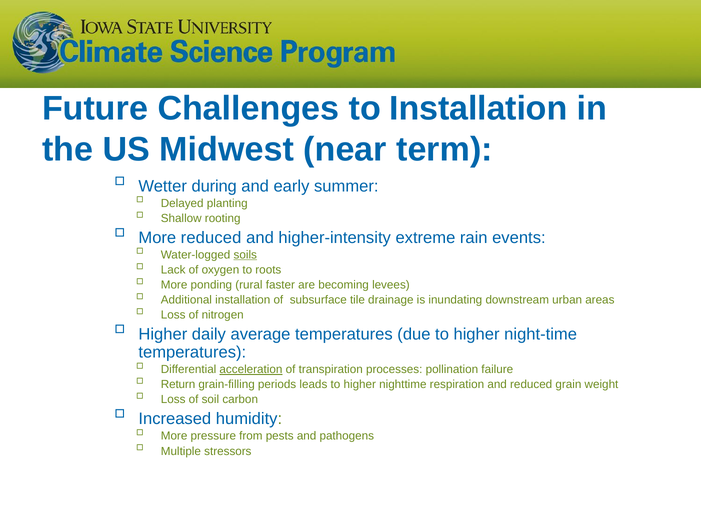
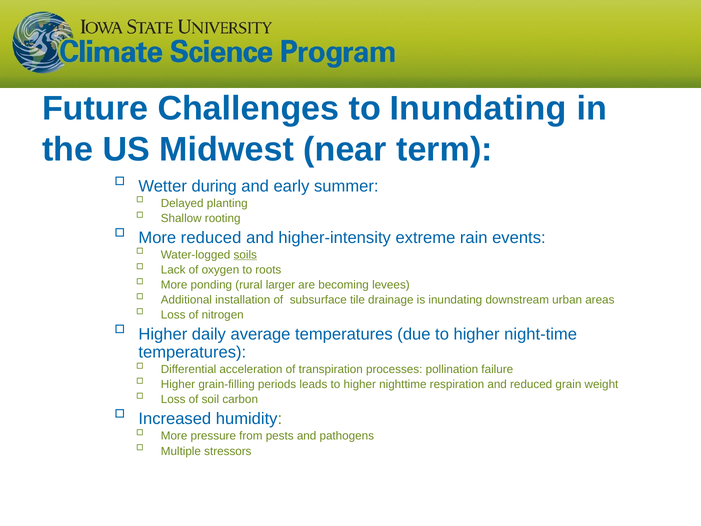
to Installation: Installation -> Inundating
faster: faster -> larger
acceleration underline: present -> none
Return at (178, 384): Return -> Higher
